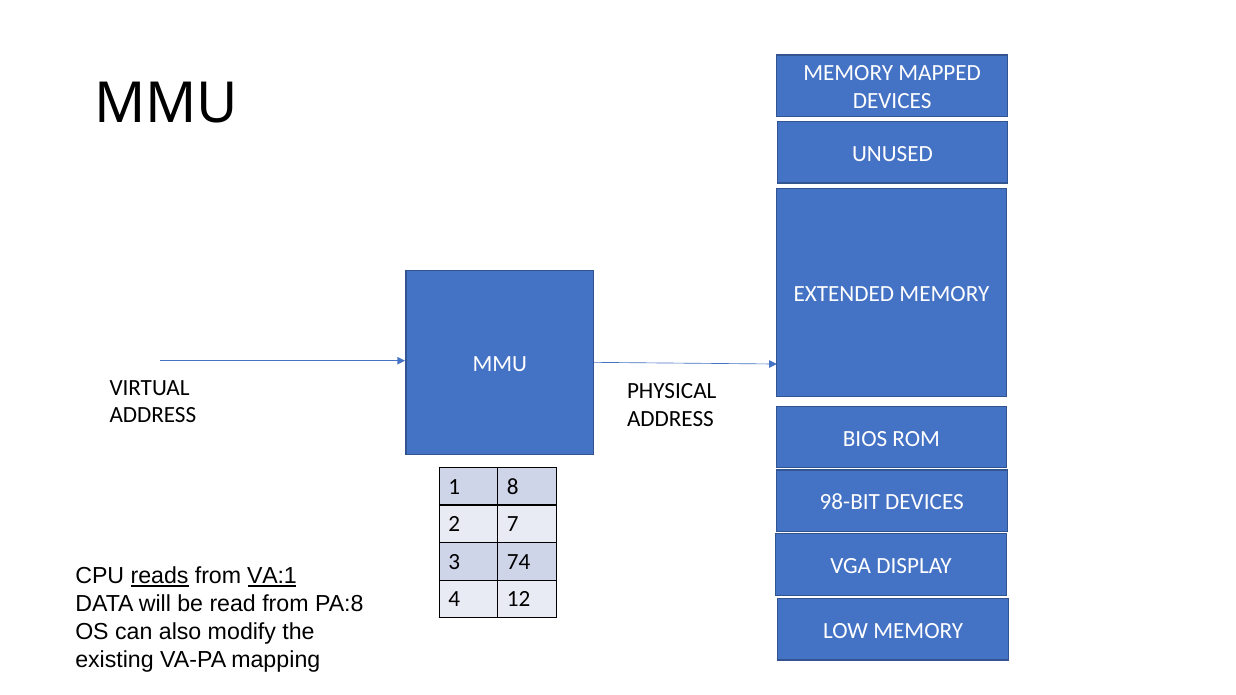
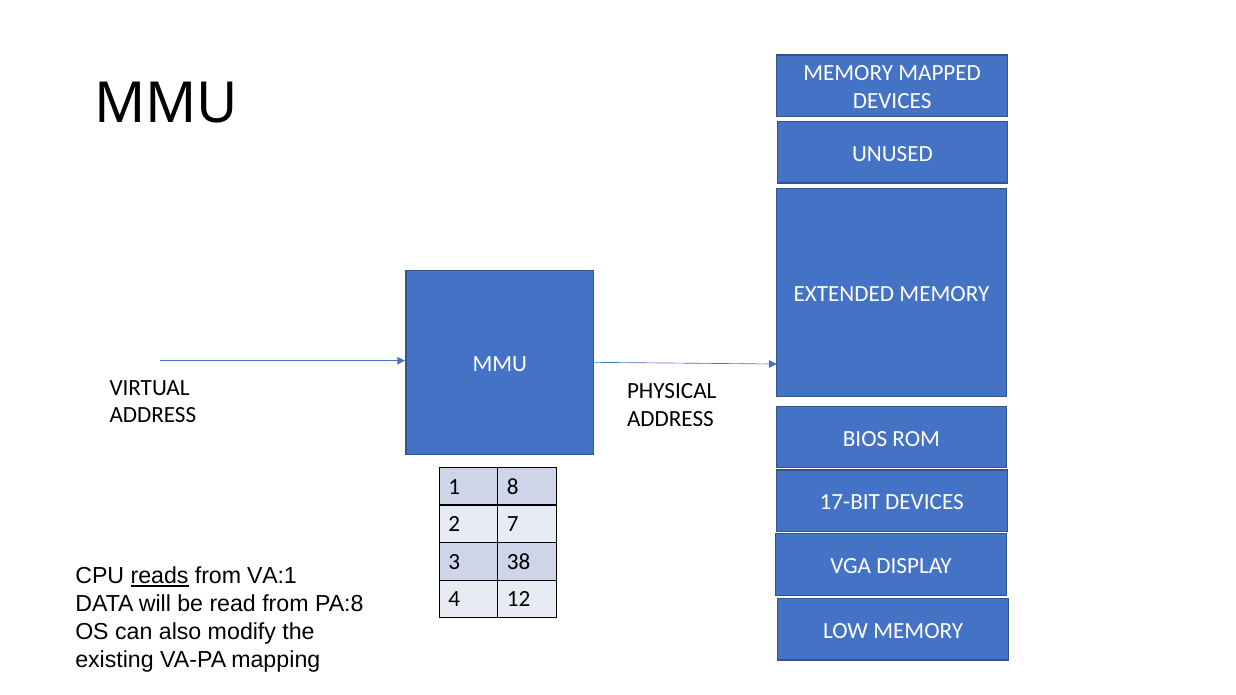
98-BIT: 98-BIT -> 17-BIT
74: 74 -> 38
VA:1 underline: present -> none
